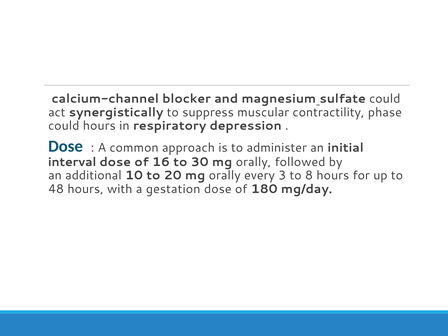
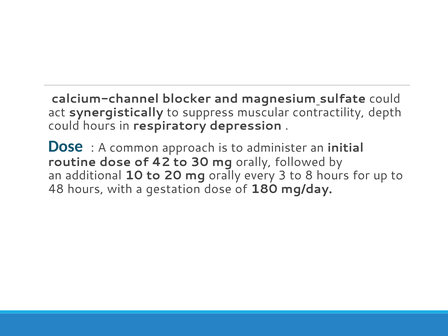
phase: phase -> depth
interval: interval -> routine
16: 16 -> 42
